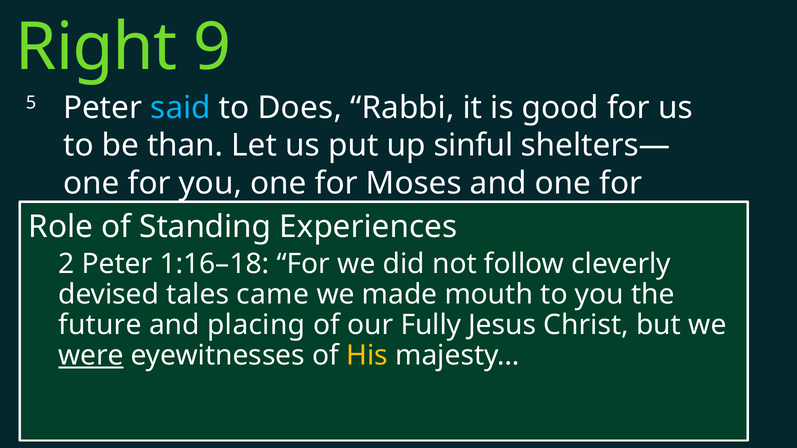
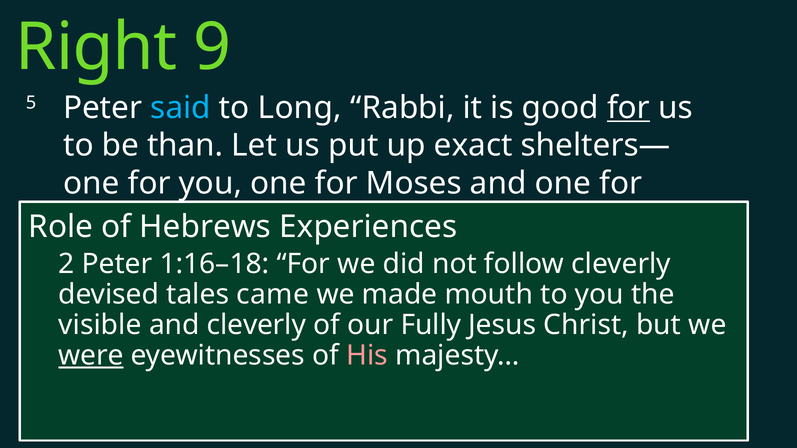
Does: Does -> Long
for at (629, 108) underline: none -> present
sinful: sinful -> exact
Standing: Standing -> Hebrews
future: future -> visible
and placing: placing -> cleverly
His colour: yellow -> pink
